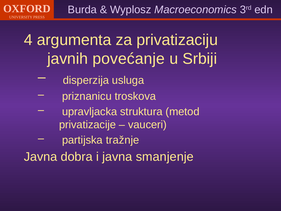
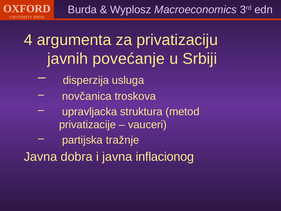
priznanicu: priznanicu -> novčanica
smanjenje: smanjenje -> inflacionog
